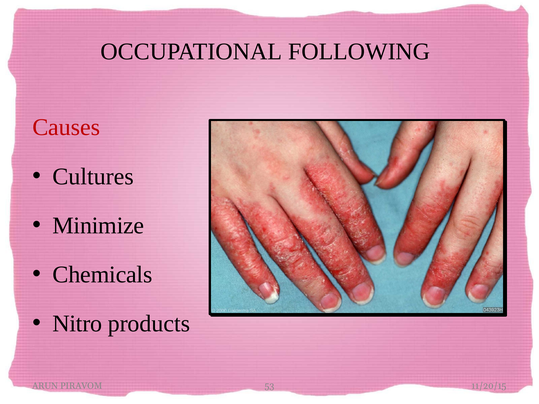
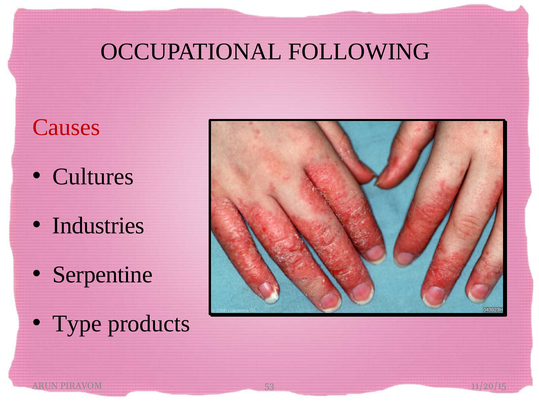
Minimize: Minimize -> Industries
Chemicals: Chemicals -> Serpentine
Nitro: Nitro -> Type
